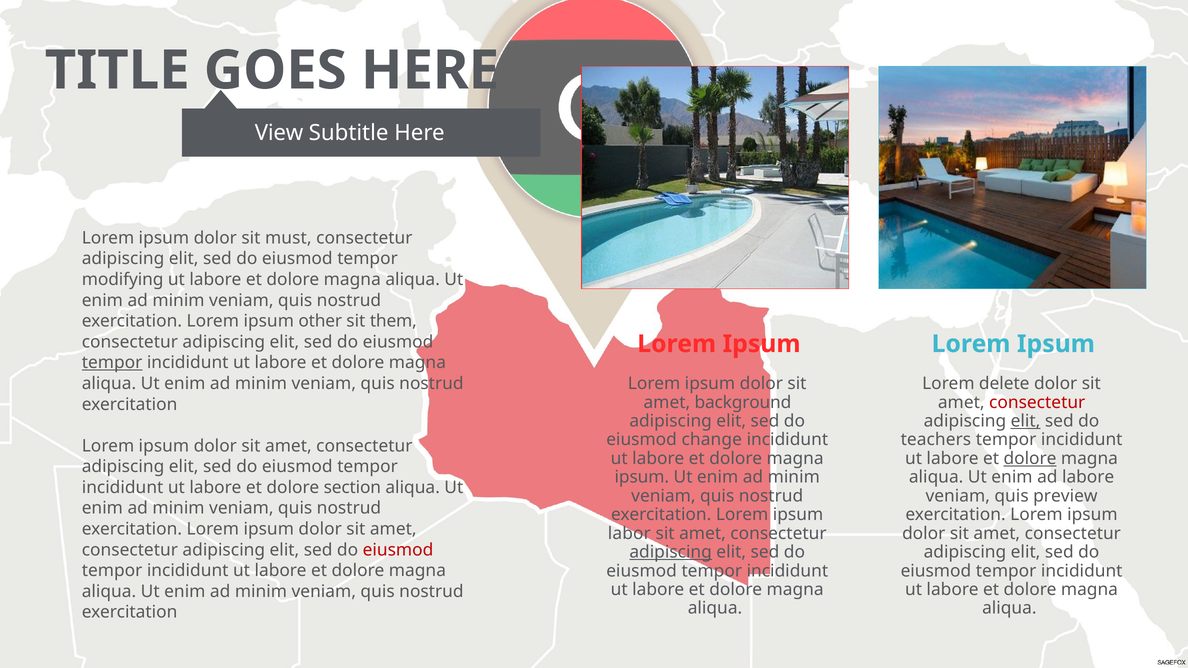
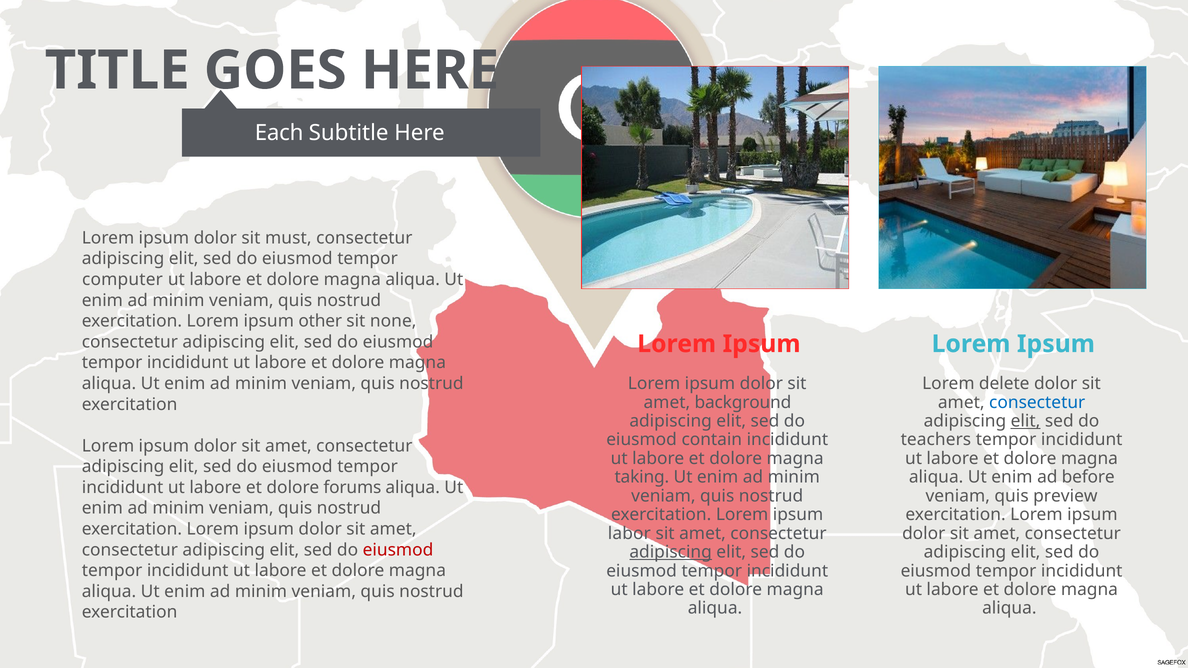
View: View -> Each
modifying: modifying -> computer
them: them -> none
tempor at (112, 363) underline: present -> none
consectetur at (1037, 402) colour: red -> blue
change: change -> contain
dolore at (1030, 459) underline: present -> none
ipsum at (642, 477): ipsum -> taking
ad labore: labore -> before
section: section -> forums
